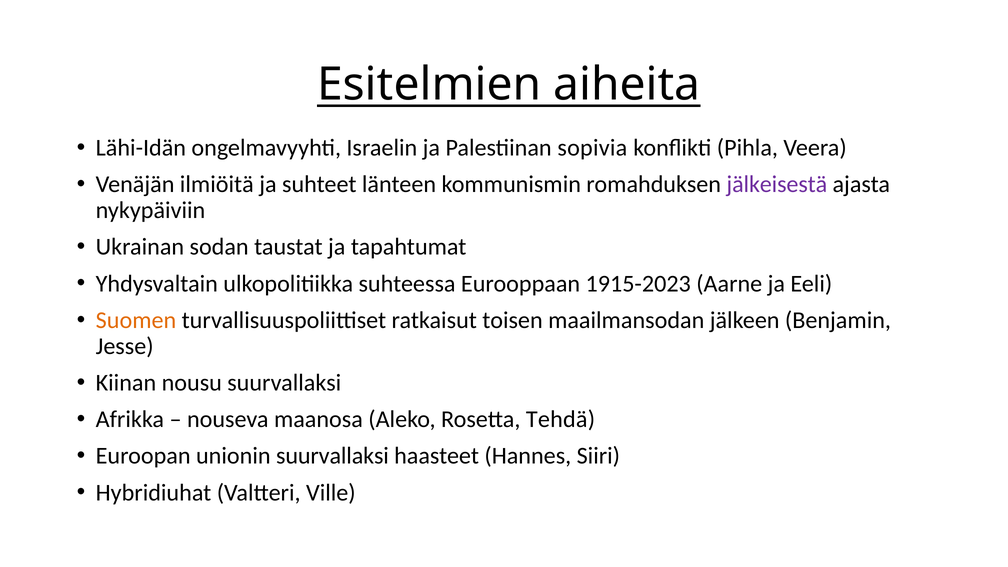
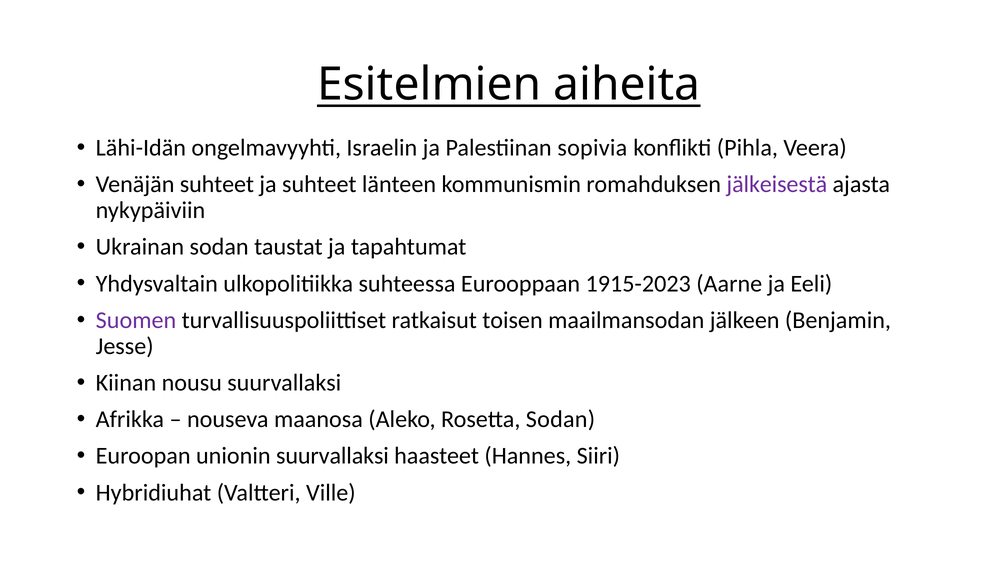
Venäjän ilmiöitä: ilmiöitä -> suhteet
Suomen colour: orange -> purple
Rosetta Tehdä: Tehdä -> Sodan
